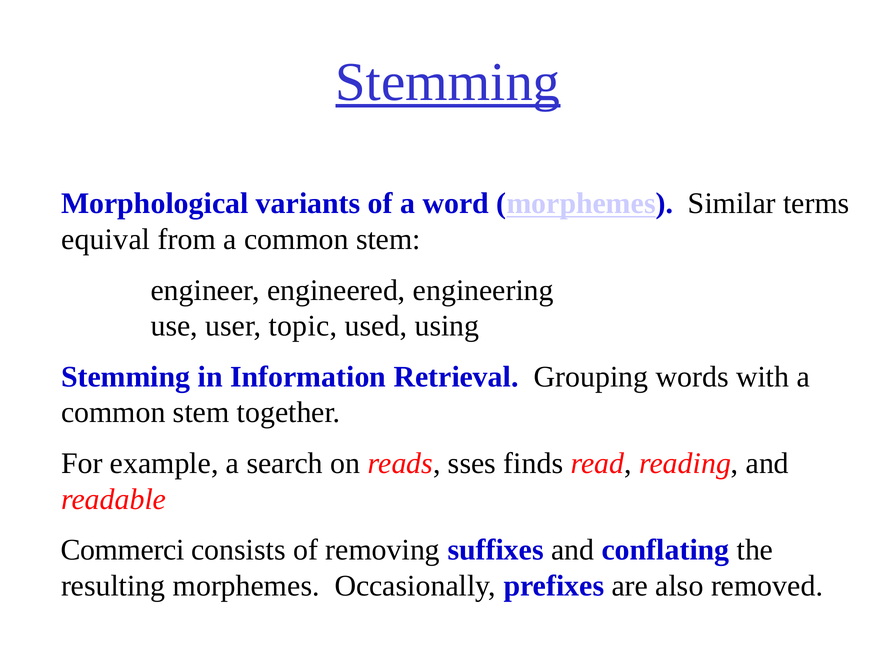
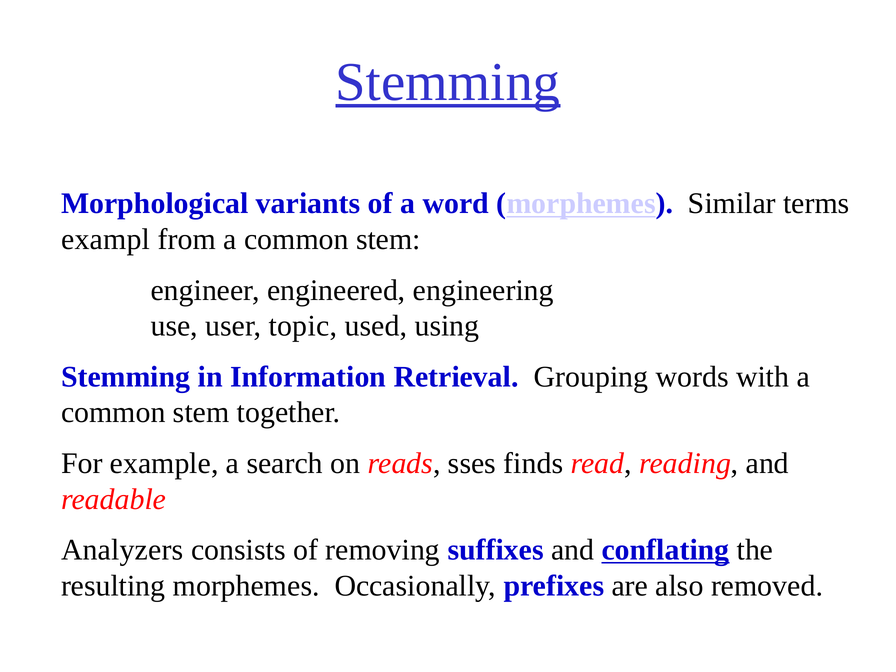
equival: equival -> exampl
Commerci: Commerci -> Analyzers
conflating underline: none -> present
